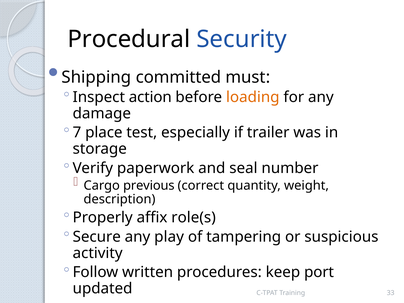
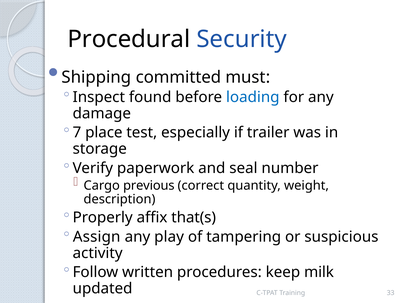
action: action -> found
loading colour: orange -> blue
role(s: role(s -> that(s
Secure: Secure -> Assign
port: port -> milk
